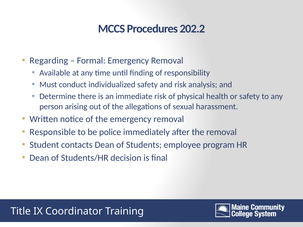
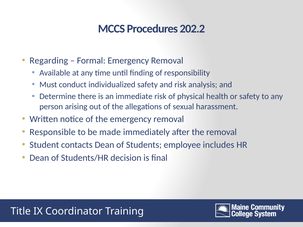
police: police -> made
program: program -> includes
